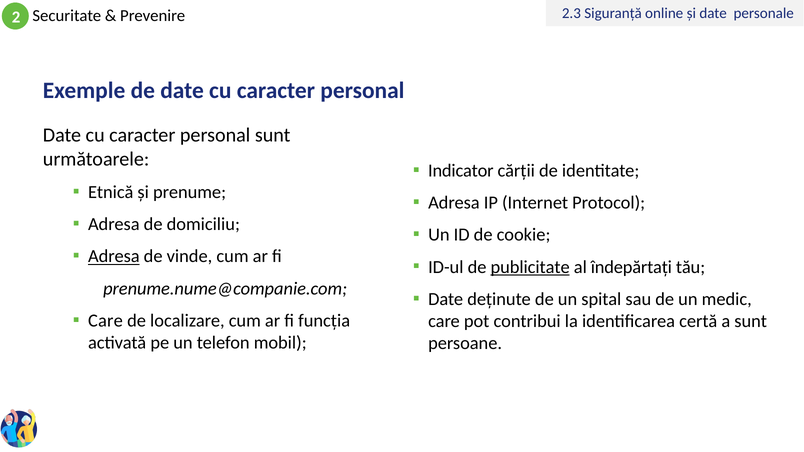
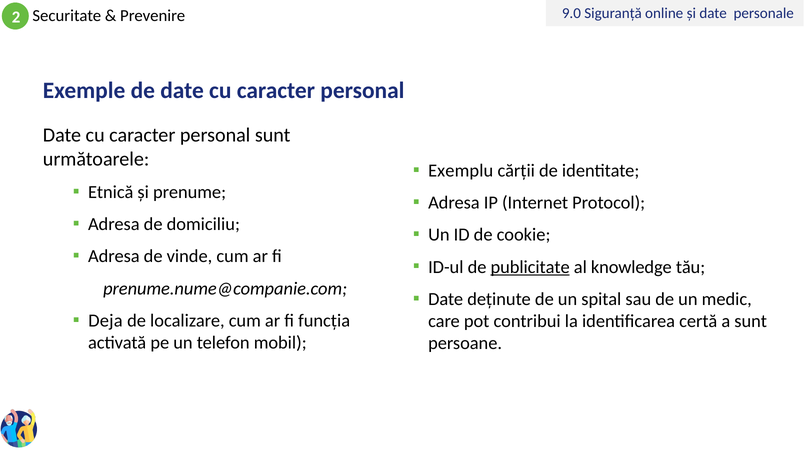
2.3: 2.3 -> 9.0
Indicator: Indicator -> Exemplu
Adresa at (114, 257) underline: present -> none
îndepărtați: îndepărtați -> knowledge
Care at (105, 321): Care -> Deja
